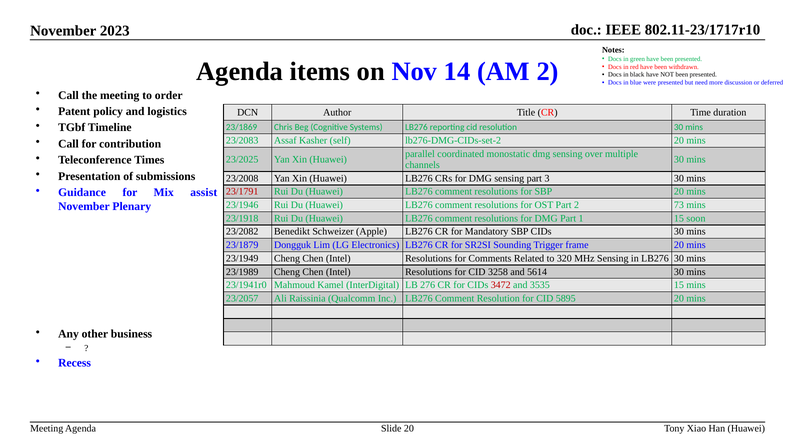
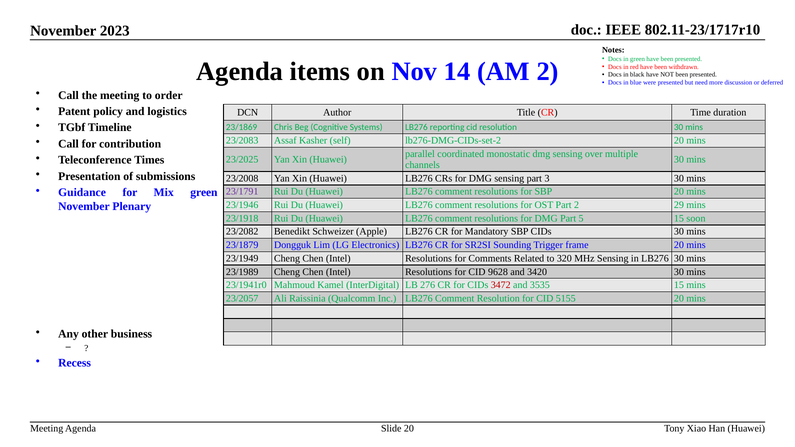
Mix assist: assist -> green
23/1791 colour: red -> purple
73: 73 -> 29
1: 1 -> 5
3258: 3258 -> 9628
5614: 5614 -> 3420
5895: 5895 -> 5155
